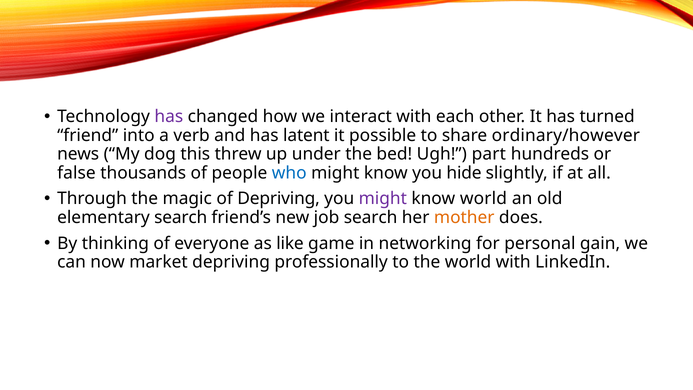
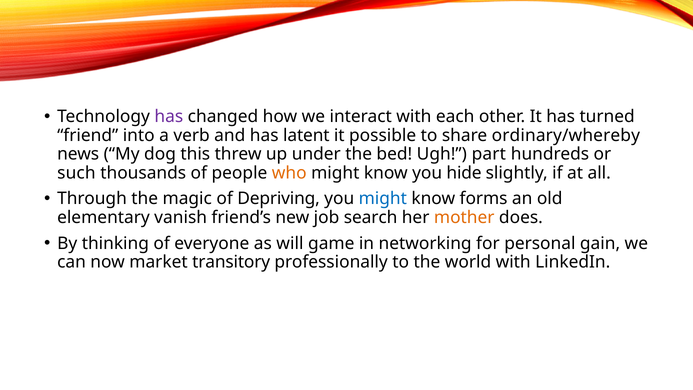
ordinary/however: ordinary/however -> ordinary/whereby
false: false -> such
who colour: blue -> orange
might at (383, 199) colour: purple -> blue
know world: world -> forms
elementary search: search -> vanish
like: like -> will
market depriving: depriving -> transitory
